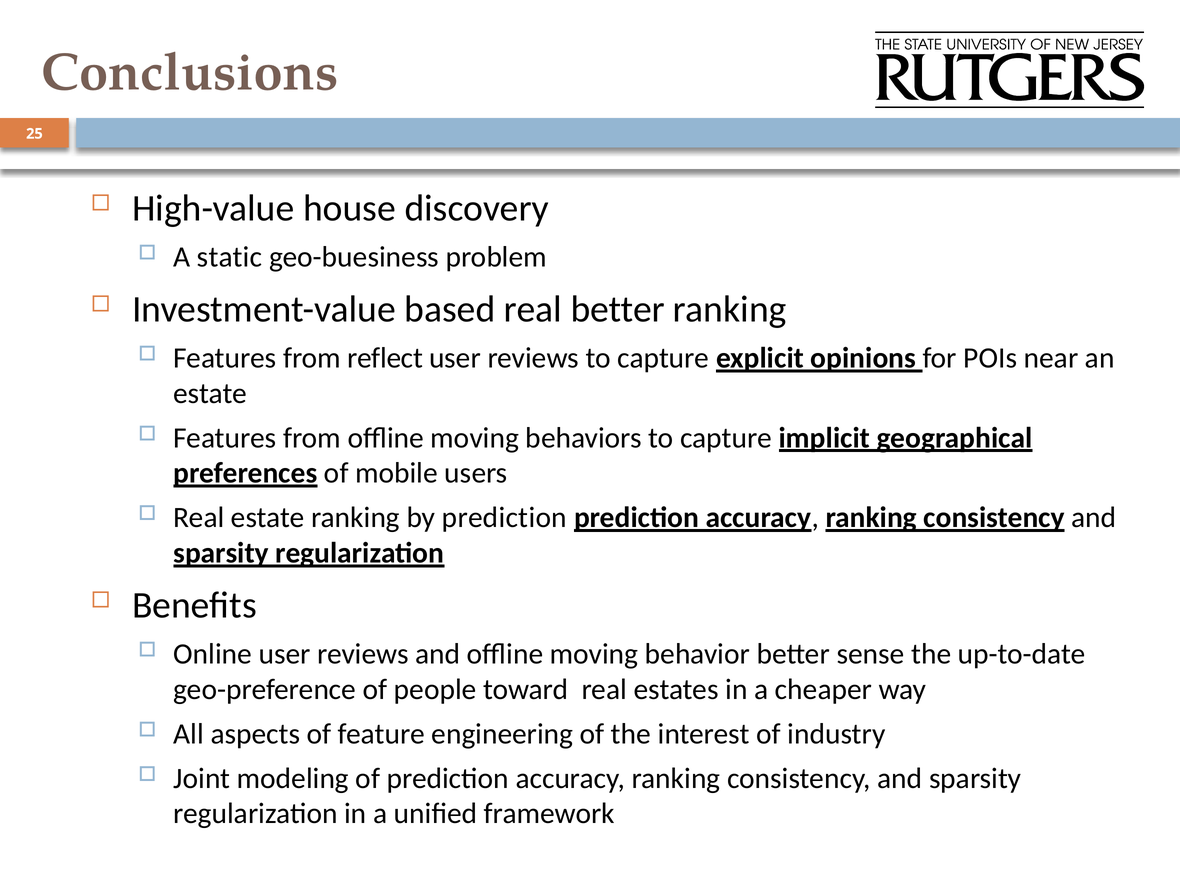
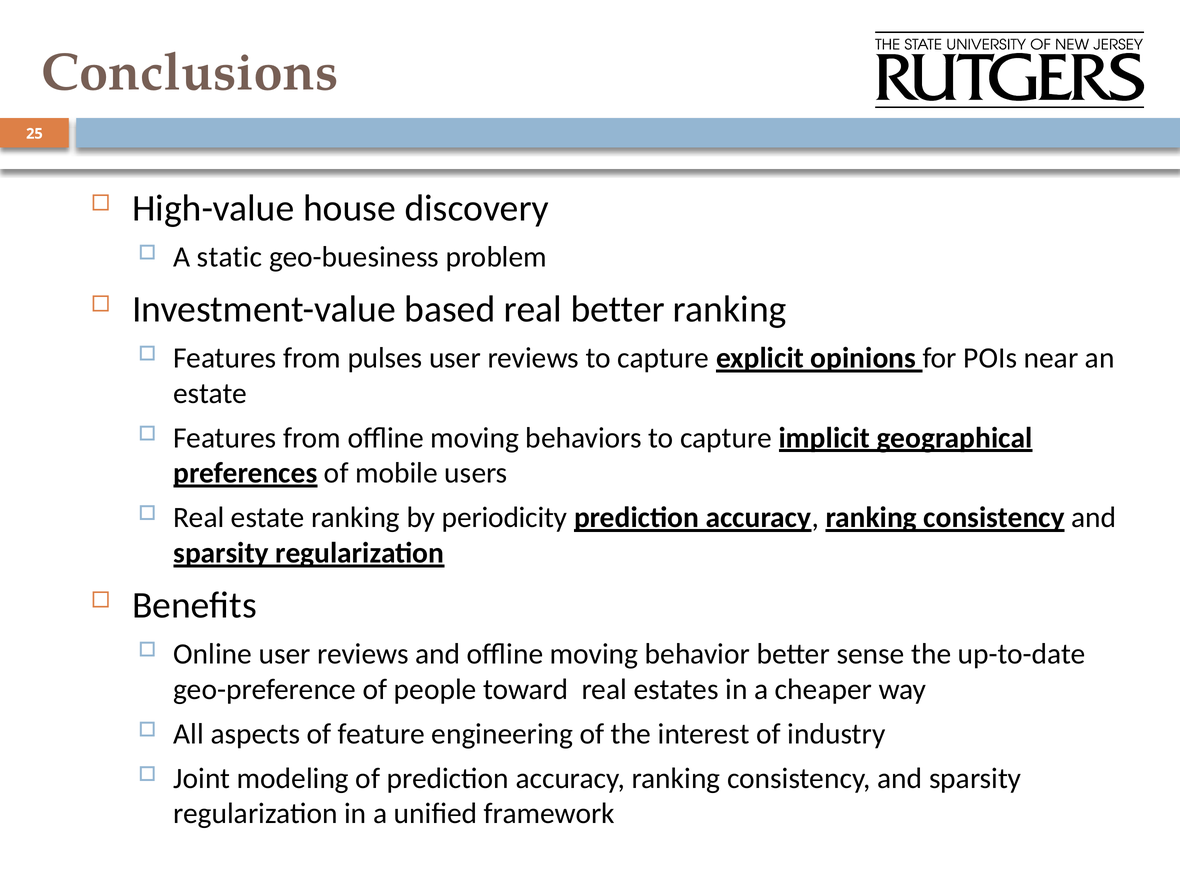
reflect: reflect -> pulses
by prediction: prediction -> periodicity
